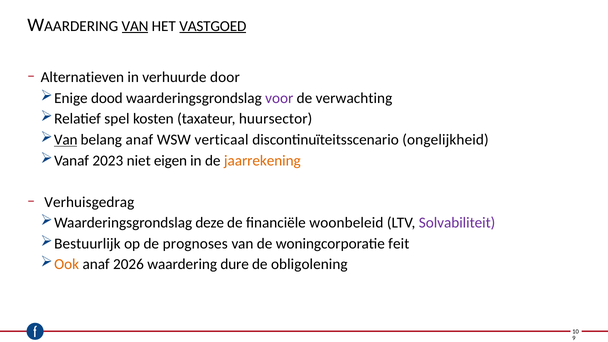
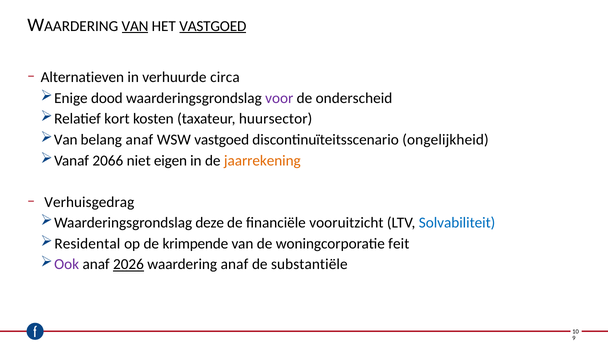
door: door -> circa
verwachting: verwachting -> onderscheid
spel: spel -> kort
Van at (66, 140) underline: present -> none
WSW verticaal: verticaal -> vastgoed
2023: 2023 -> 2066
woonbeleid: woonbeleid -> vooruitzicht
Solvabiliteit colour: purple -> blue
Bestuurlijk: Bestuurlijk -> Residental
prognoses: prognoses -> krimpende
Ook colour: orange -> purple
2026 underline: none -> present
waardering dure: dure -> anaf
obligolening: obligolening -> substantiële
